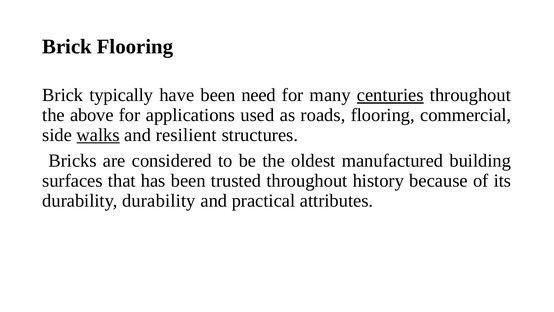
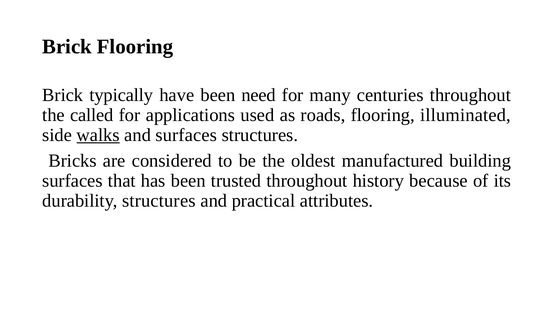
centuries underline: present -> none
above: above -> called
commercial: commercial -> illuminated
and resilient: resilient -> surfaces
durability durability: durability -> structures
